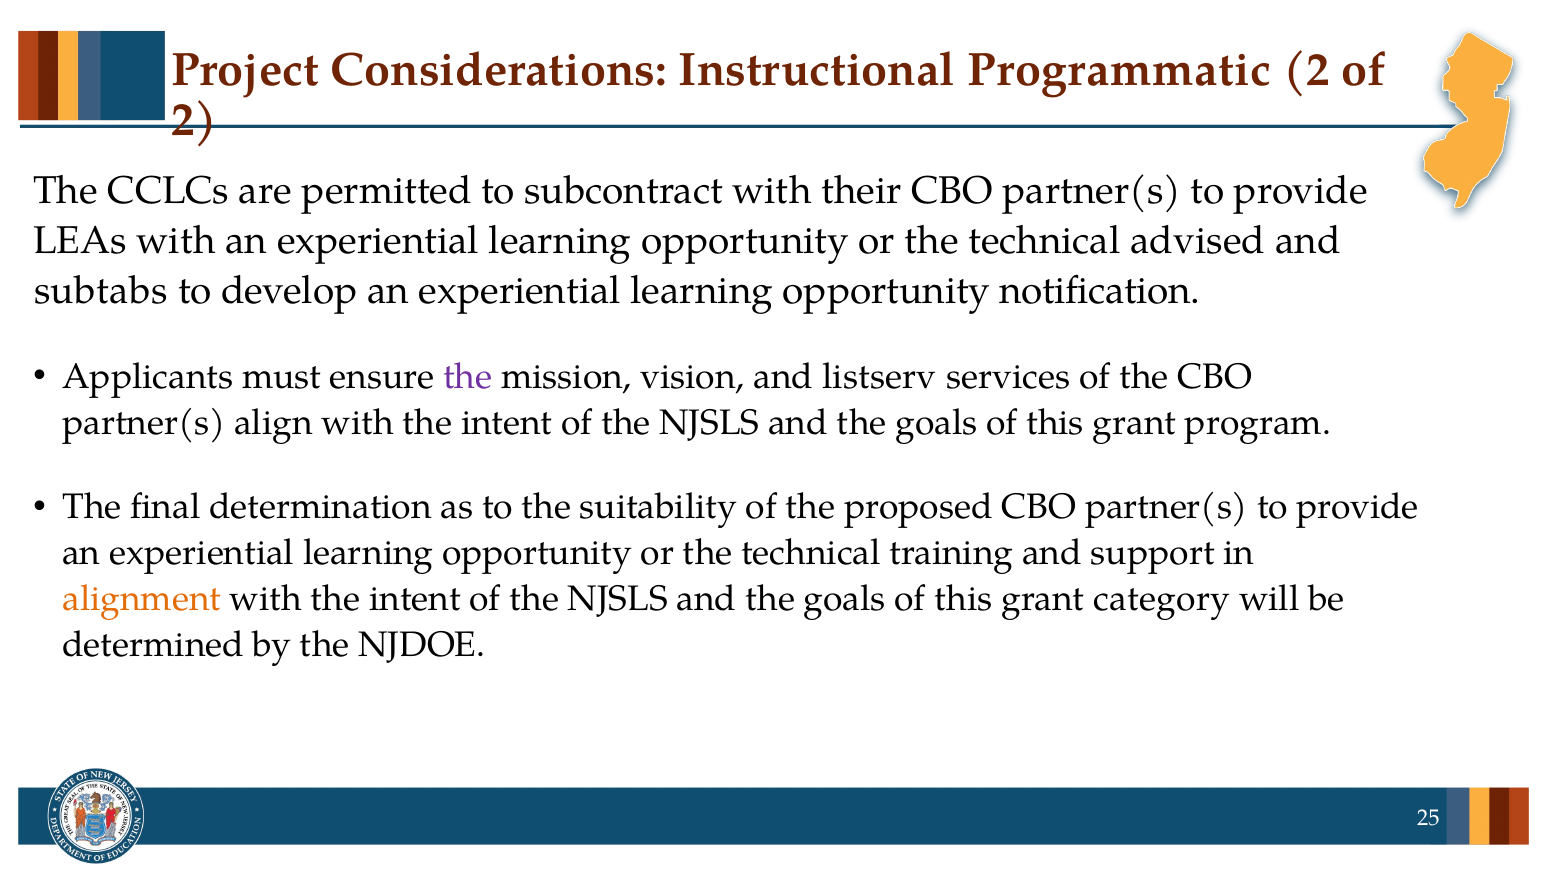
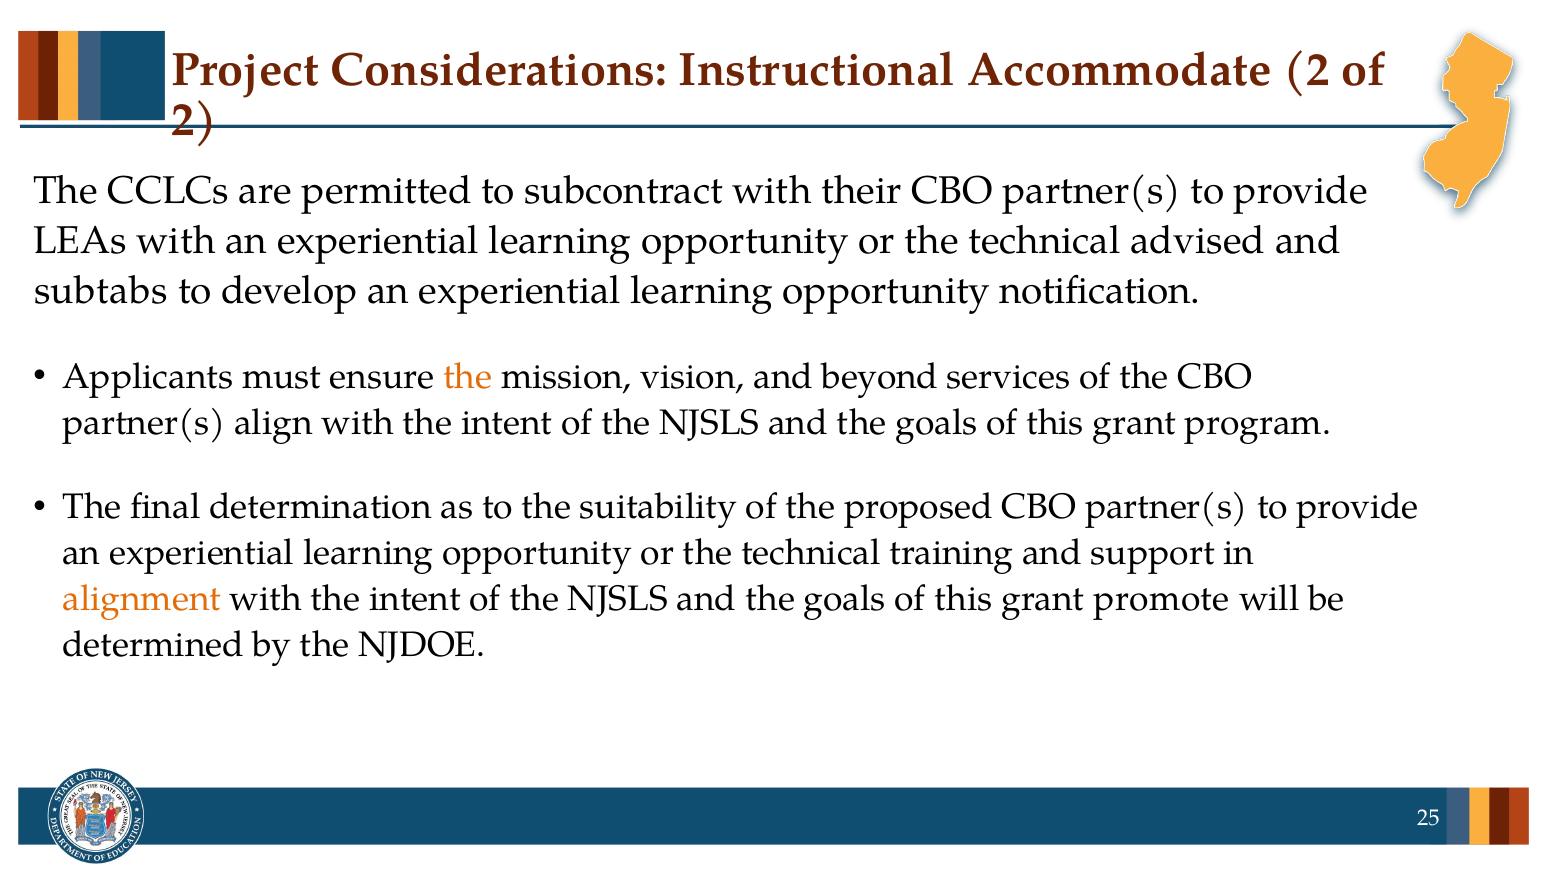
Programmatic: Programmatic -> Accommodate
the at (468, 377) colour: purple -> orange
listserv: listserv -> beyond
category: category -> promote
